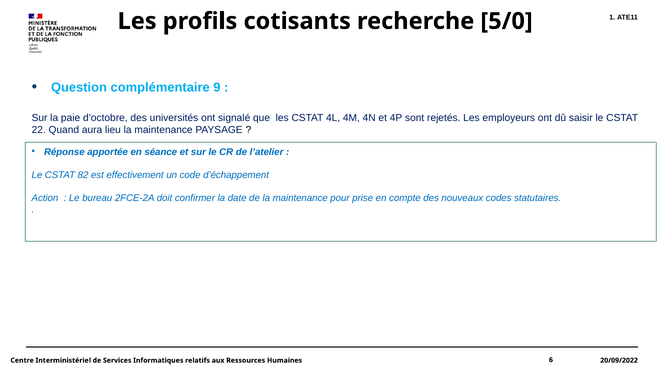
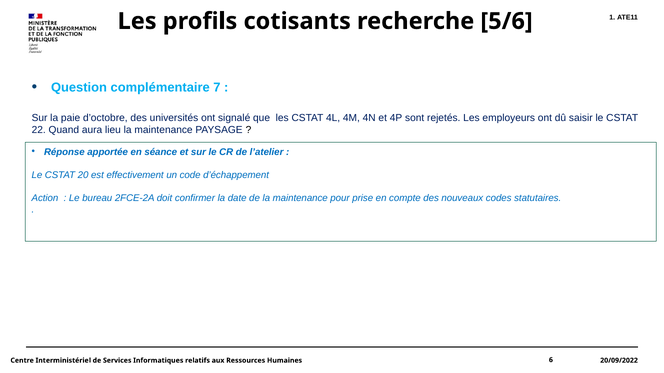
5/0: 5/0 -> 5/6
9: 9 -> 7
82: 82 -> 20
